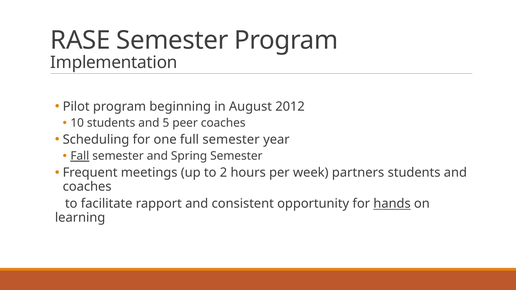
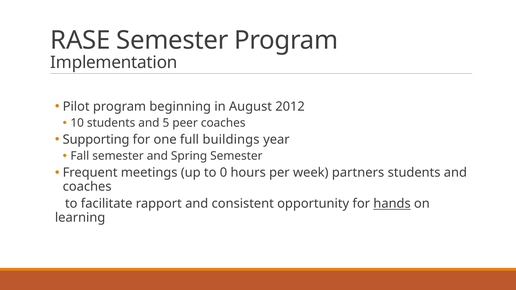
Scheduling: Scheduling -> Supporting
full semester: semester -> buildings
Fall underline: present -> none
2: 2 -> 0
